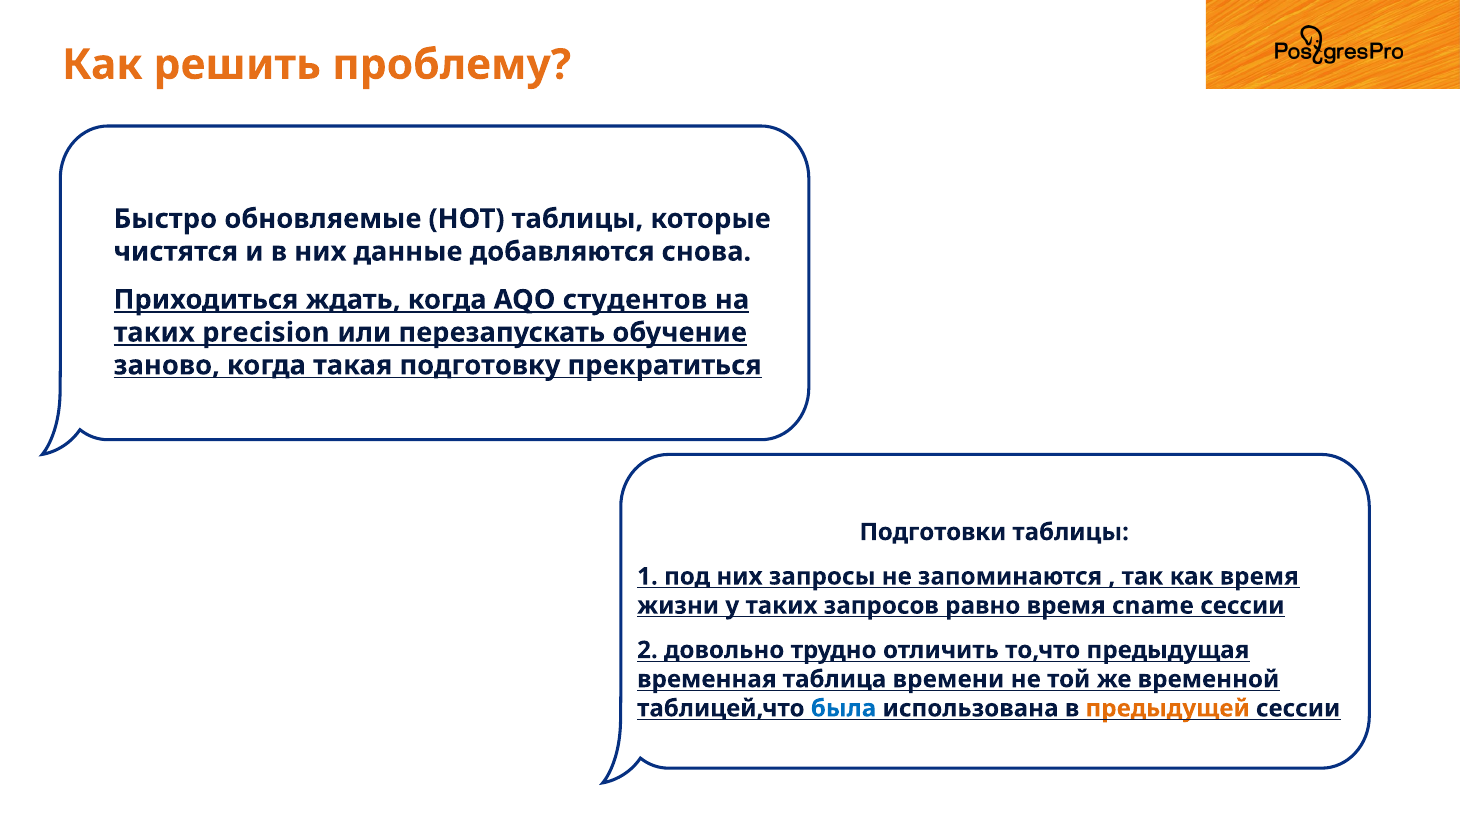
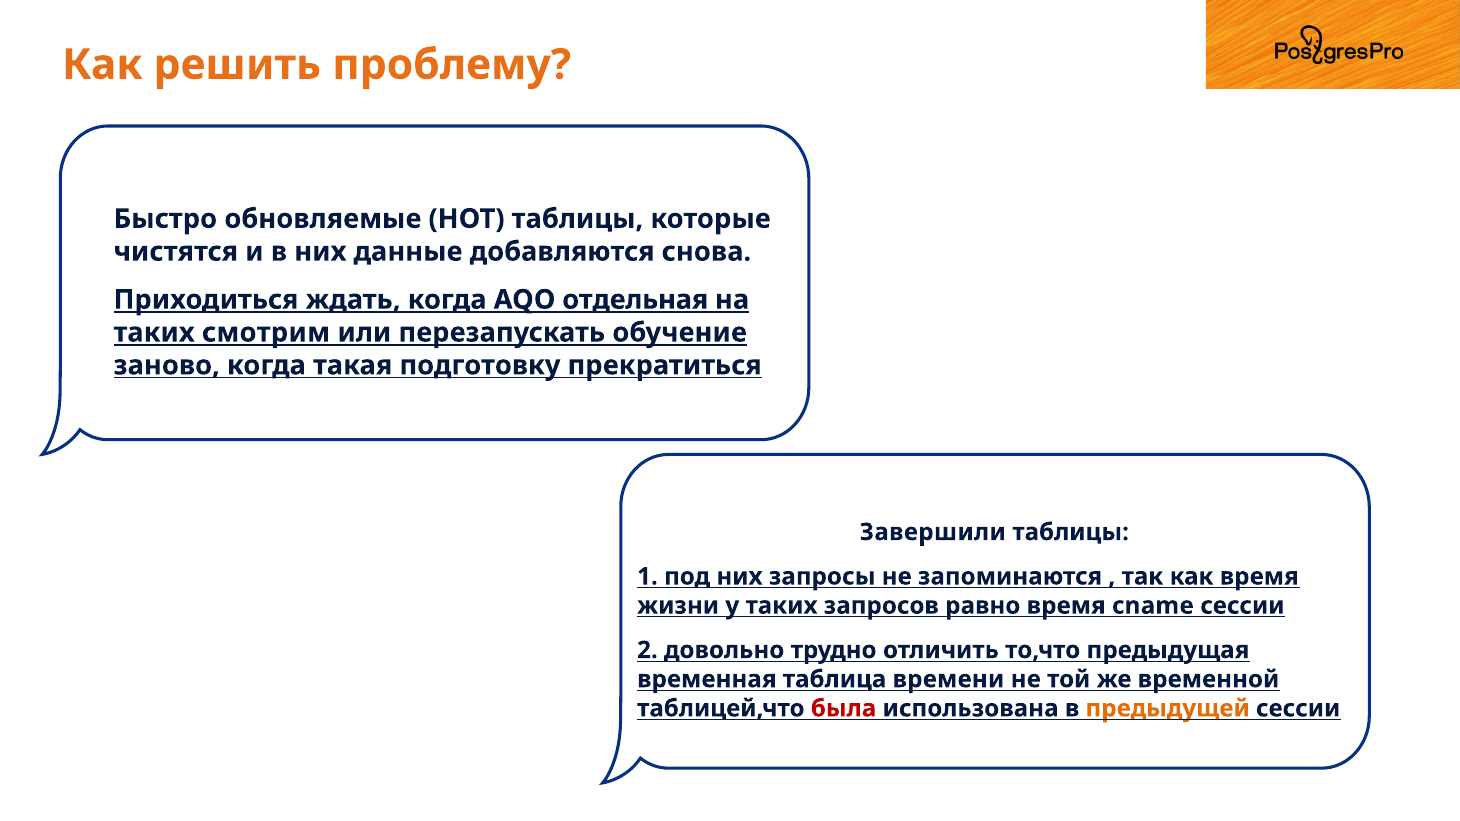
студентов: студентов -> отдельная
precision: precision -> смотрим
Подготовки: Подготовки -> Завершили
была colour: blue -> red
